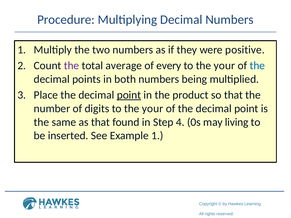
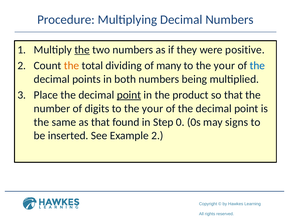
the at (82, 50) underline: none -> present
the at (72, 66) colour: purple -> orange
average: average -> dividing
every: every -> many
4: 4 -> 0
living: living -> signs
Example 1: 1 -> 2
